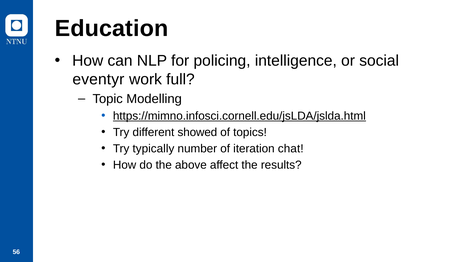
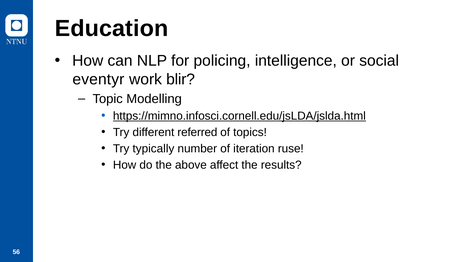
full: full -> blir
showed: showed -> referred
chat: chat -> ruse
